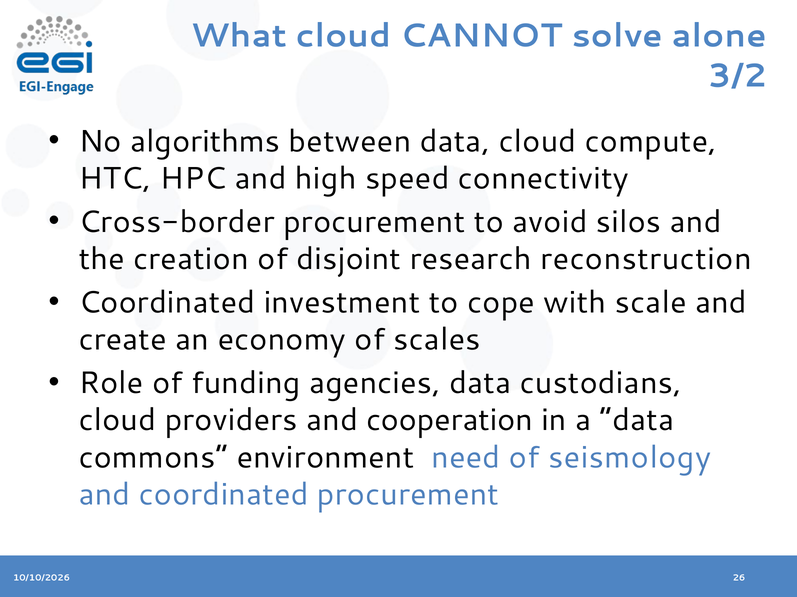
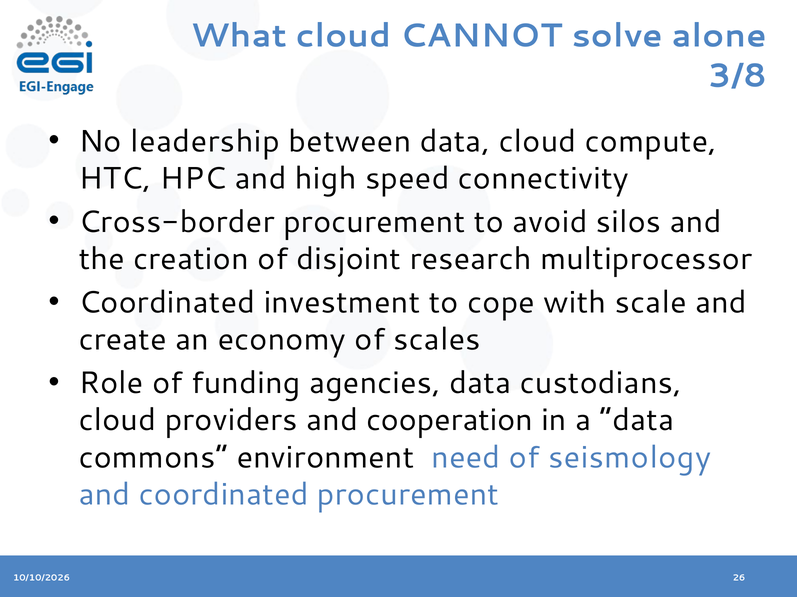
3/2: 3/2 -> 3/8
algorithms: algorithms -> leadership
reconstruction: reconstruction -> multiprocessor
